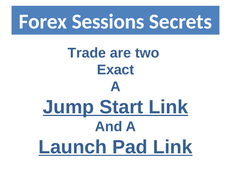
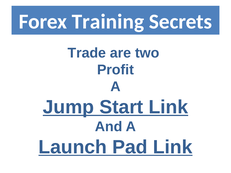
Sessions: Sessions -> Training
Exact: Exact -> Profit
